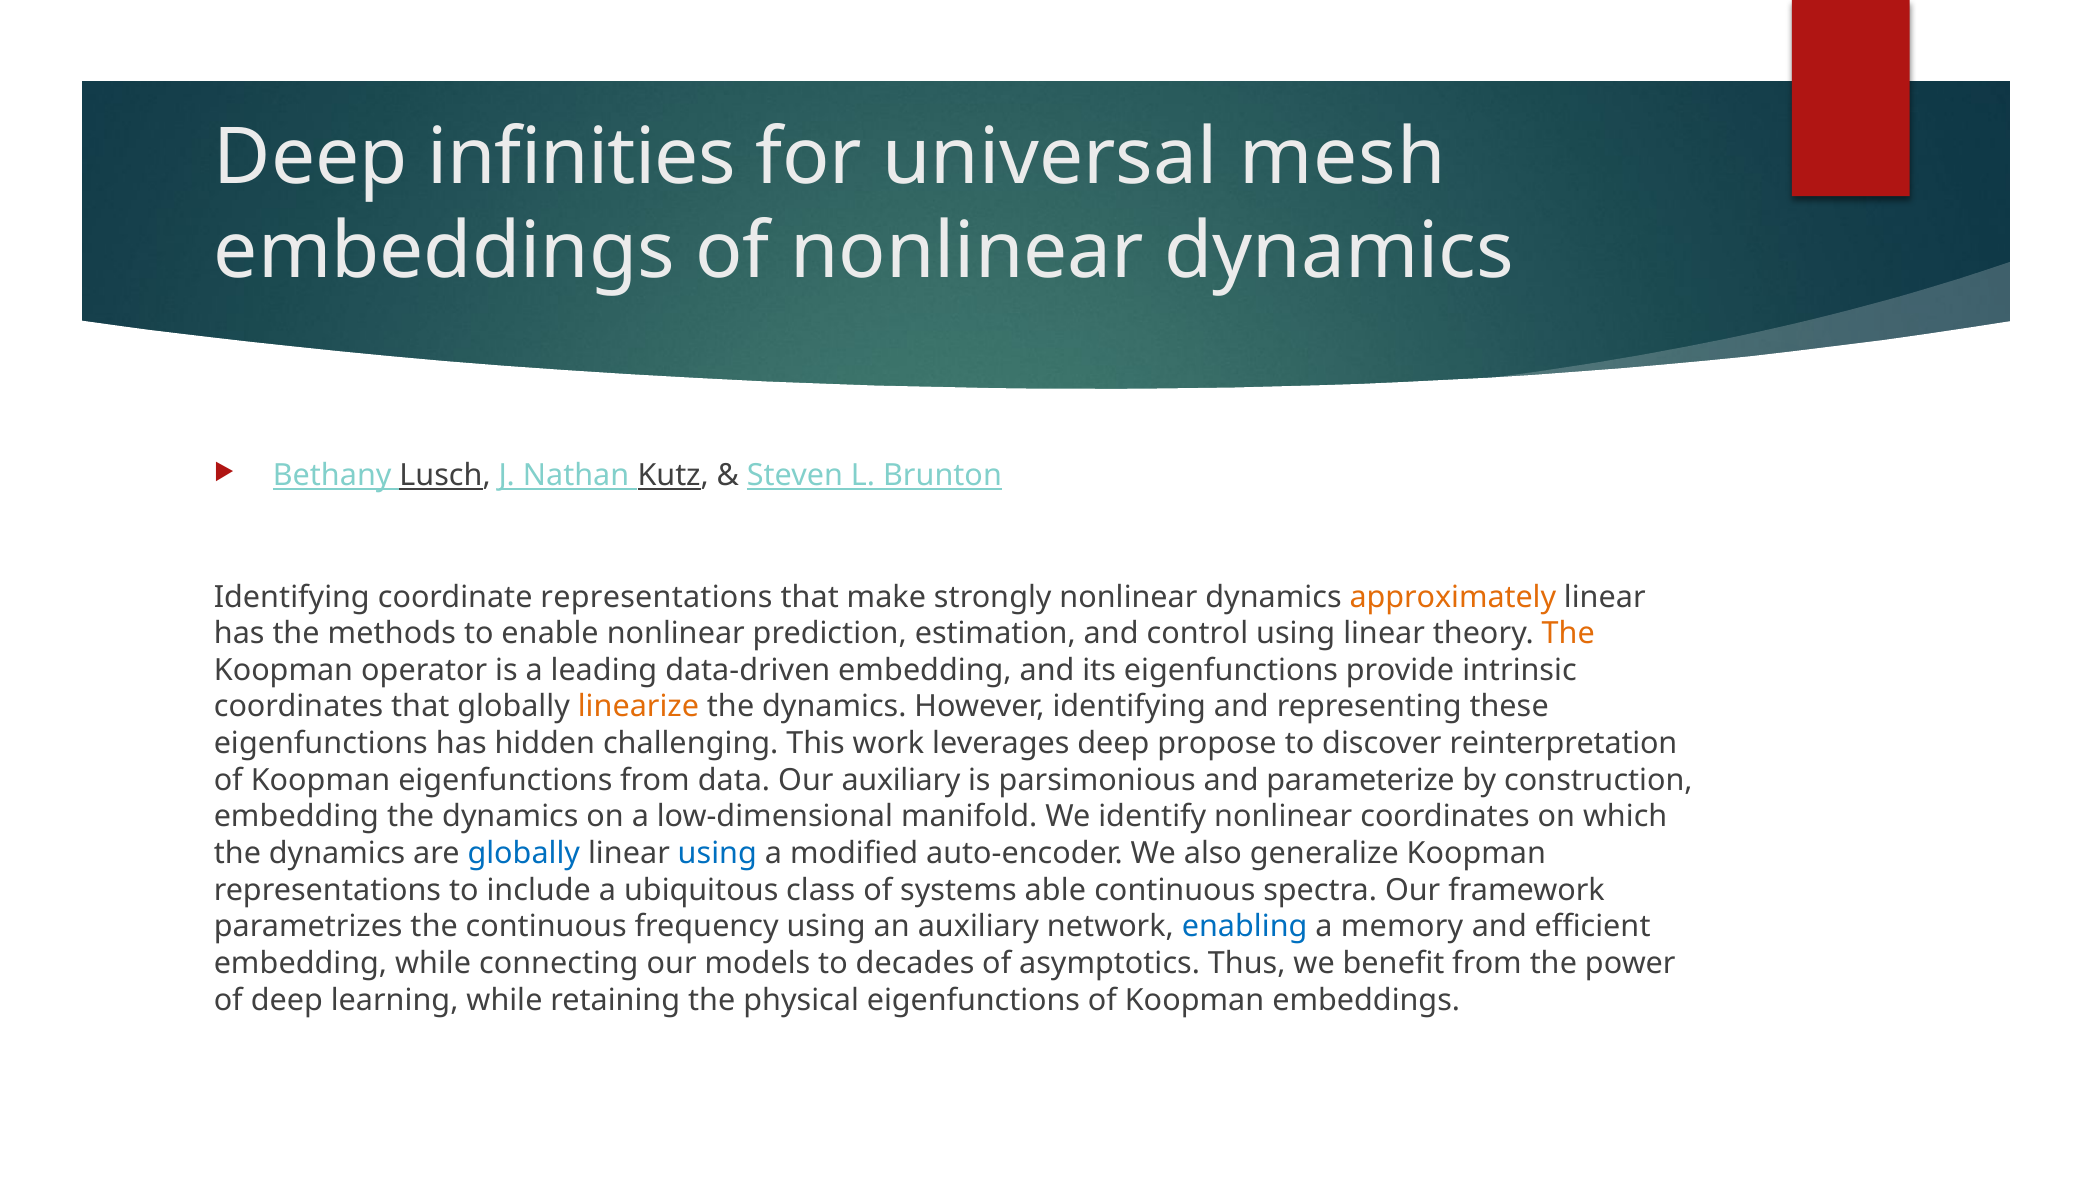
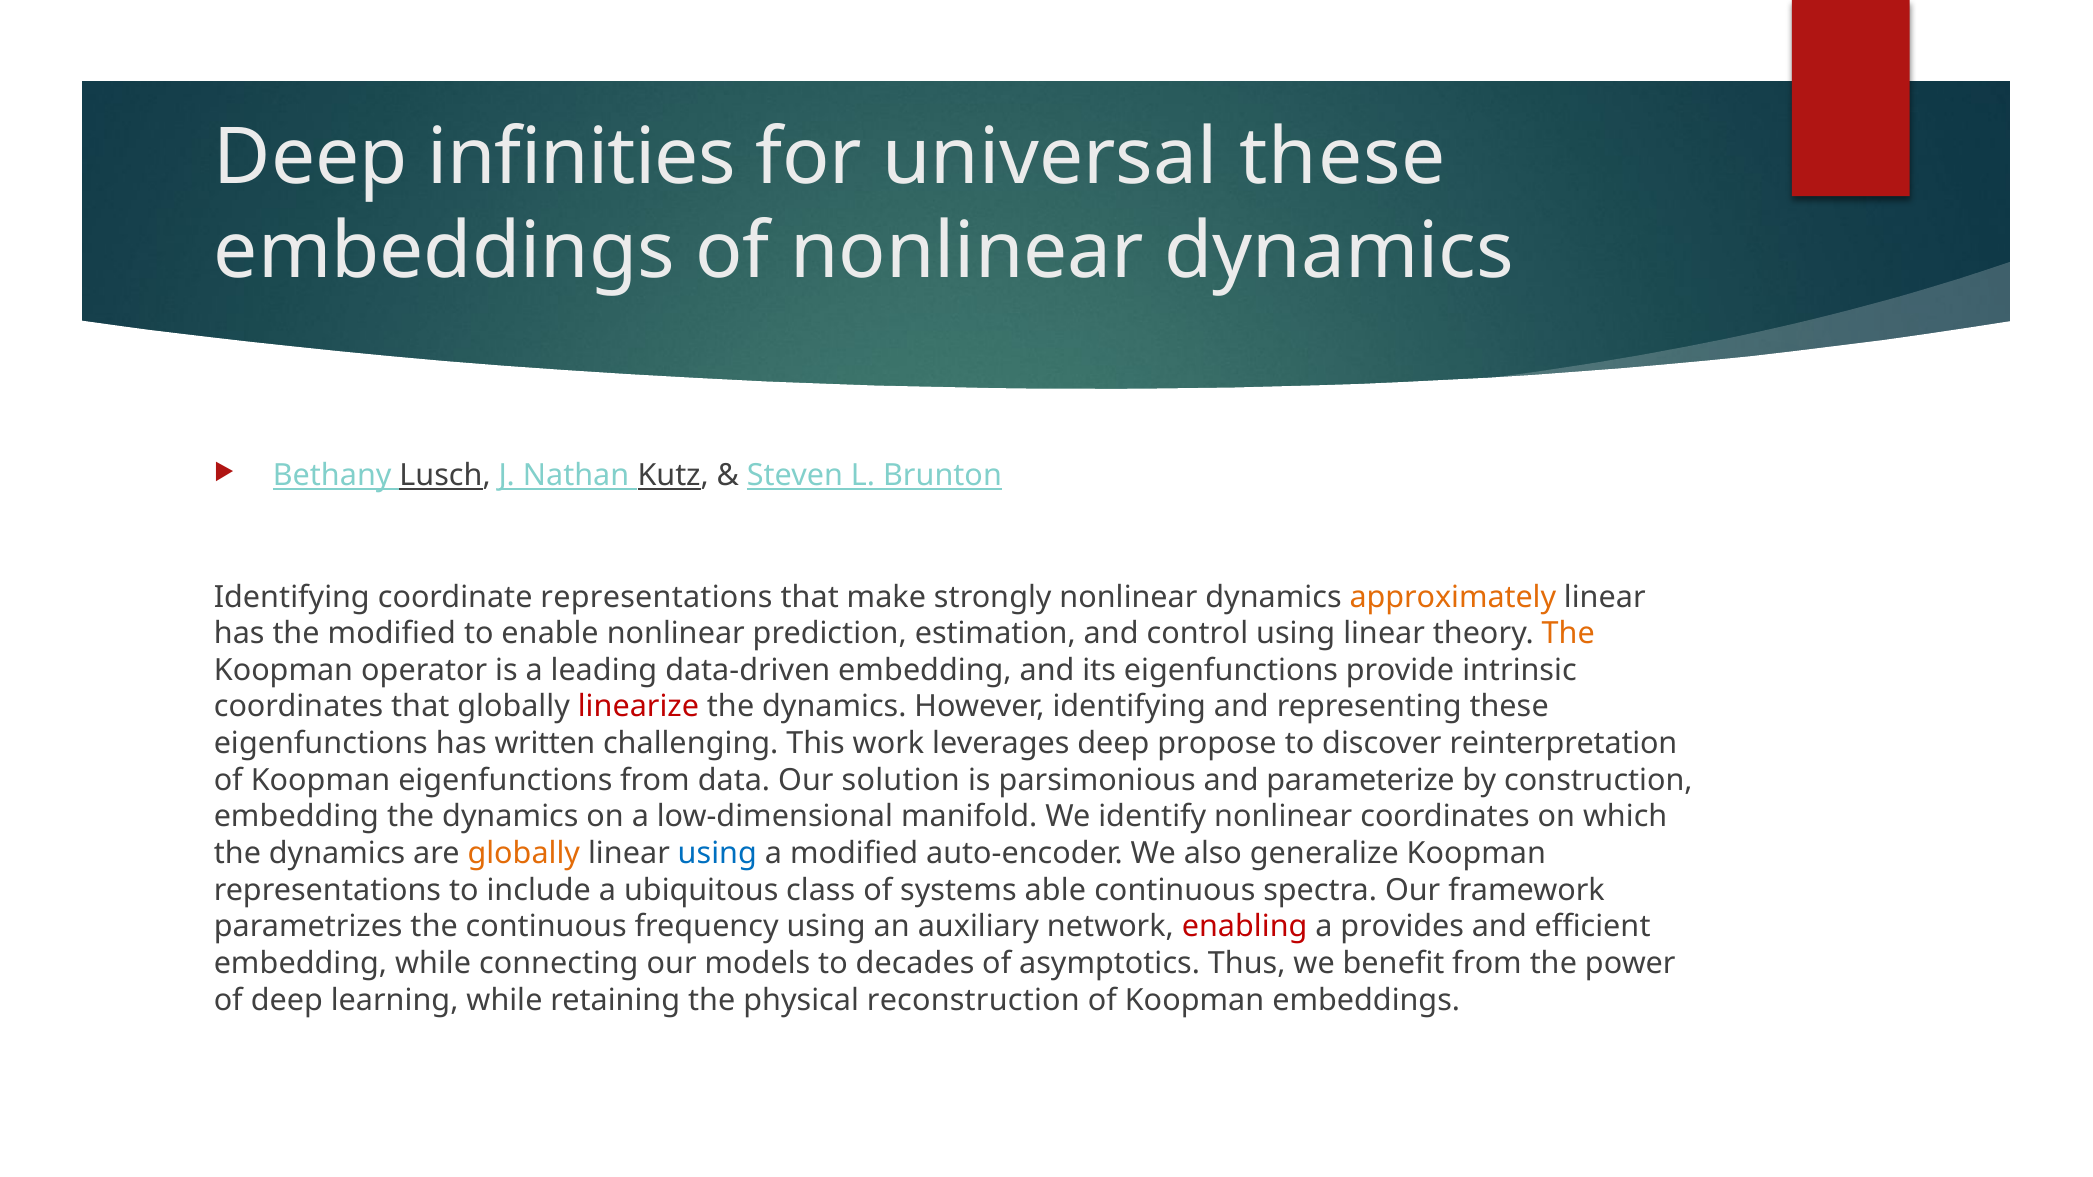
universal mesh: mesh -> these
the methods: methods -> modified
linearize colour: orange -> red
hidden: hidden -> written
Our auxiliary: auxiliary -> solution
globally at (524, 854) colour: blue -> orange
enabling colour: blue -> red
memory: memory -> provides
physical eigenfunctions: eigenfunctions -> reconstruction
